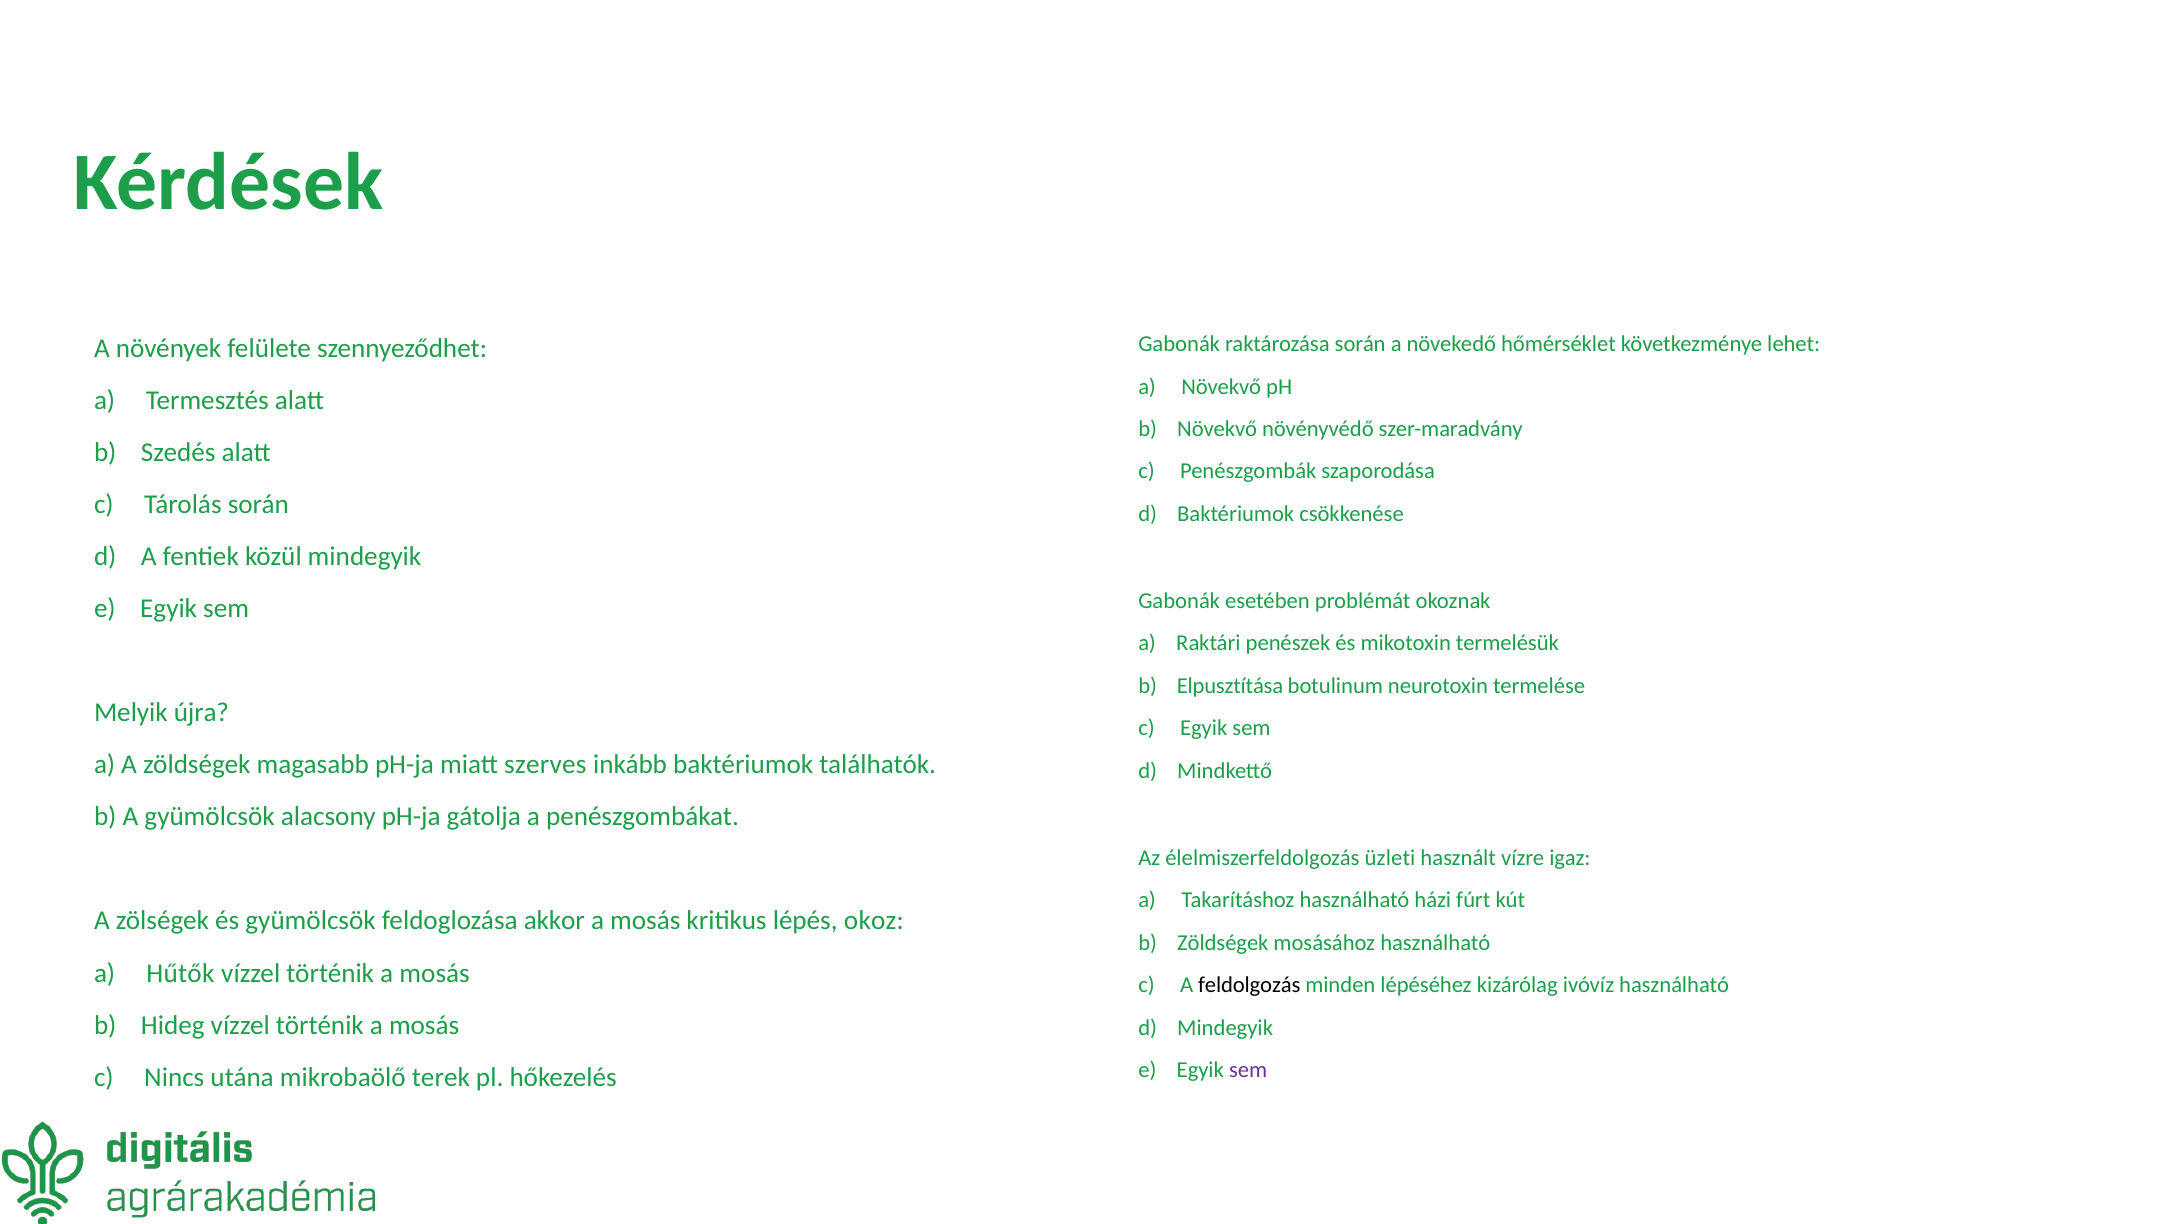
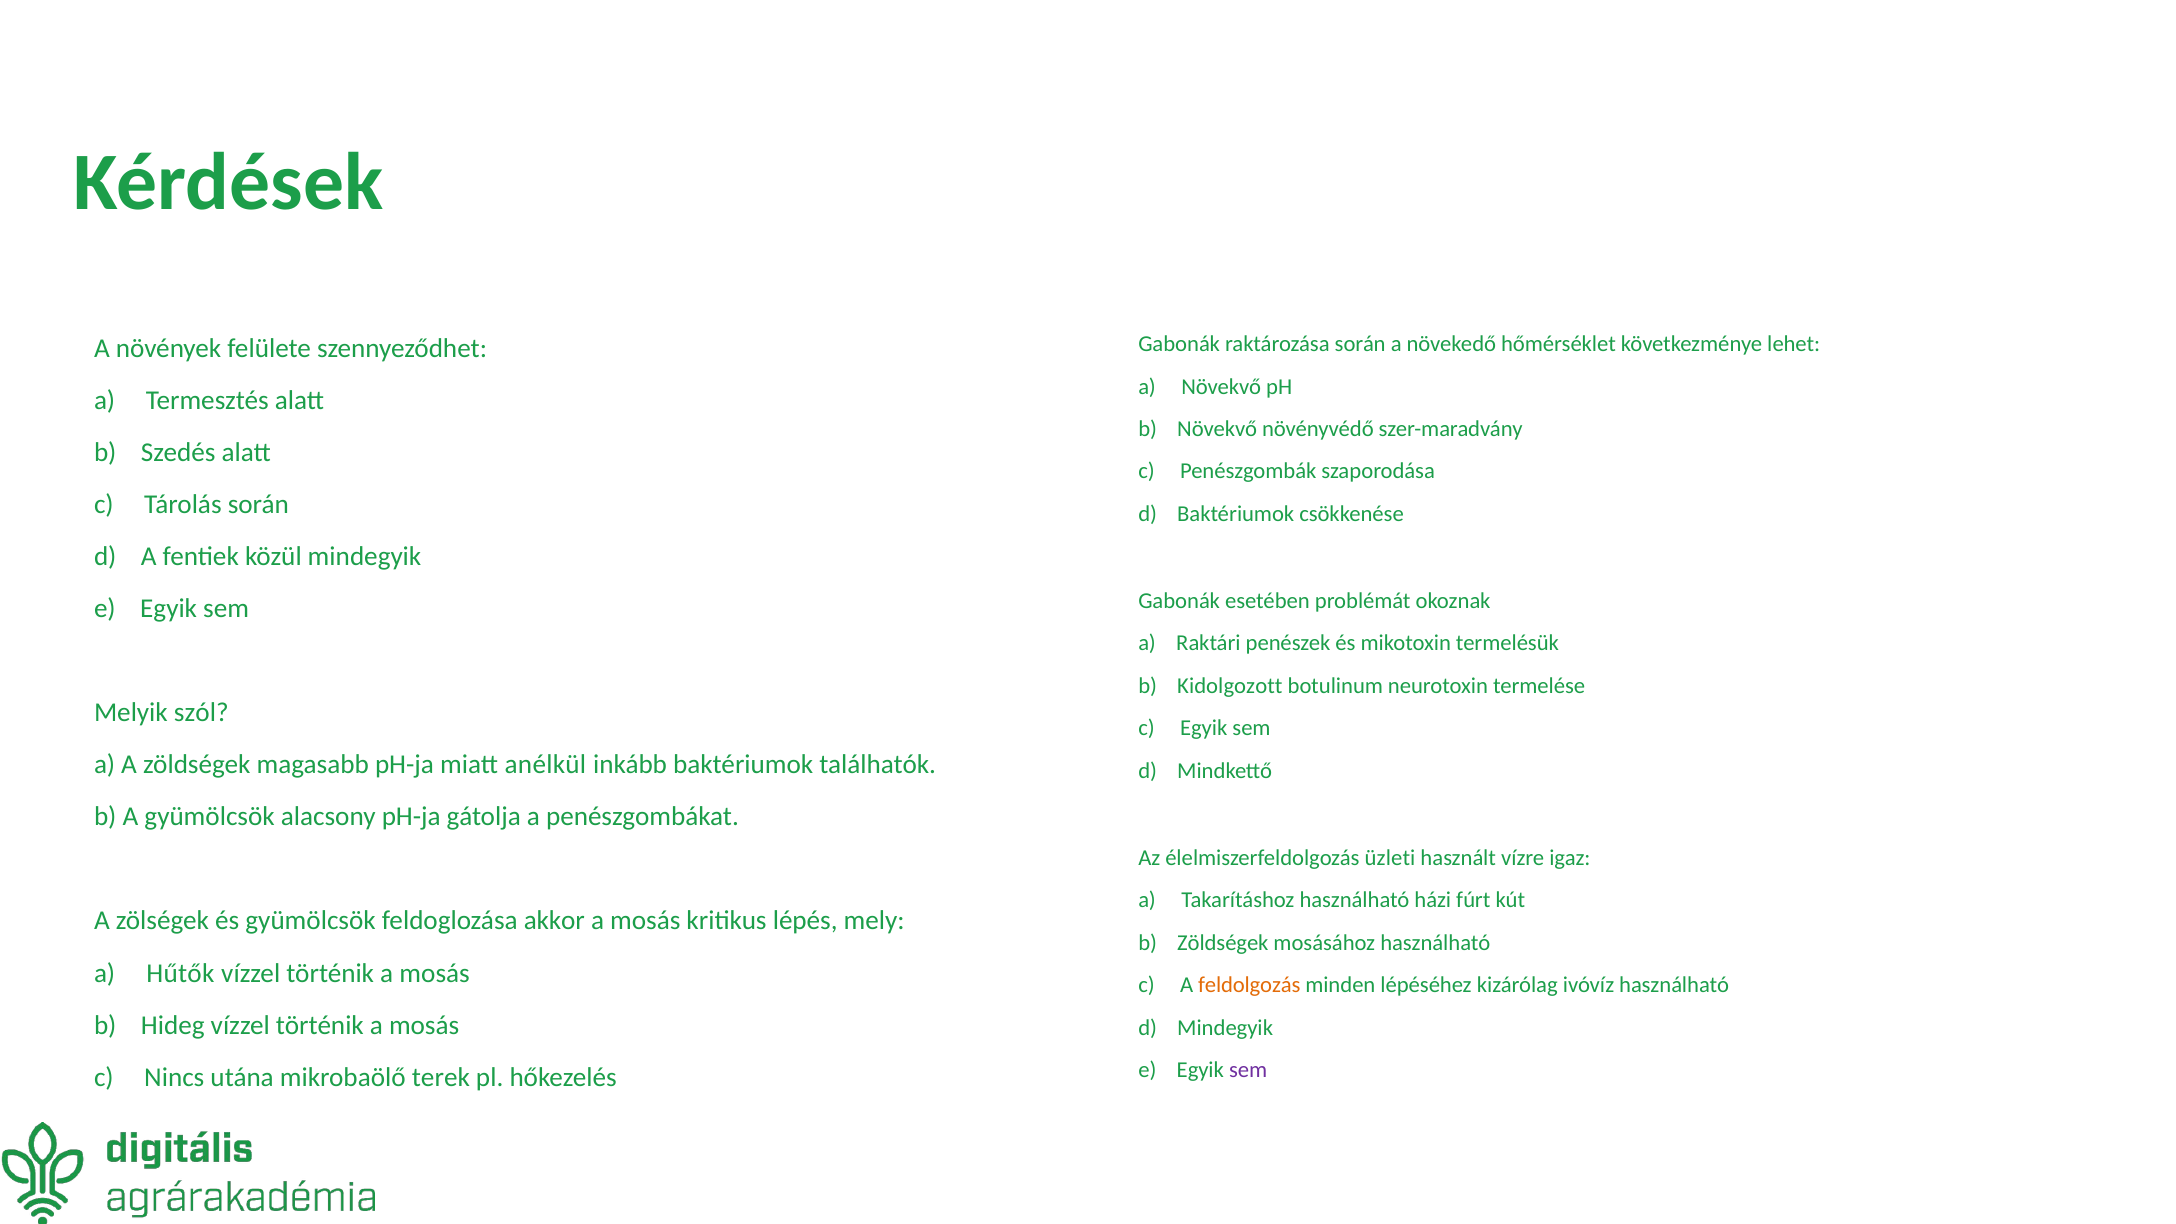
Elpusztítása: Elpusztítása -> Kidolgozott
újra: újra -> szól
szerves: szerves -> anélkül
okoz: okoz -> mely
feldolgozás colour: black -> orange
